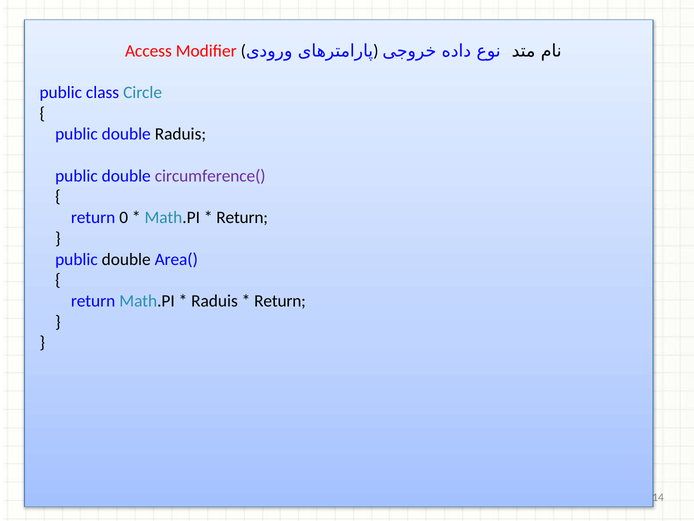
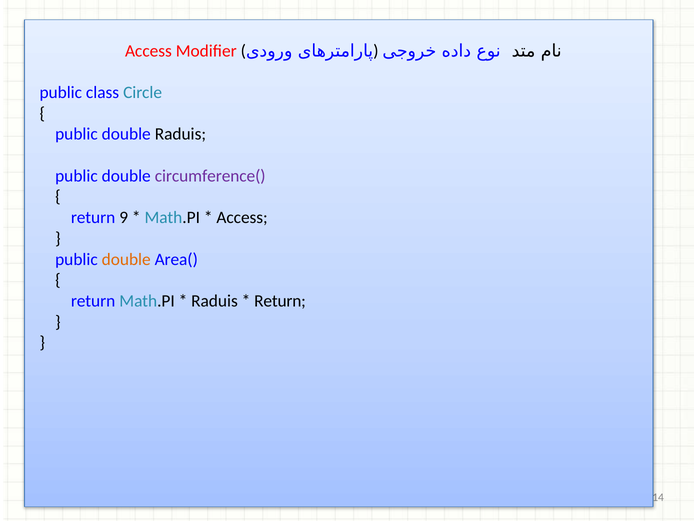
0: 0 -> 9
Return at (242, 217): Return -> Access
double at (126, 259) colour: black -> orange
